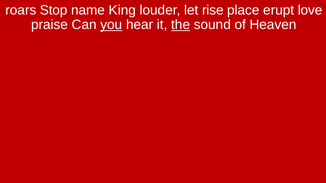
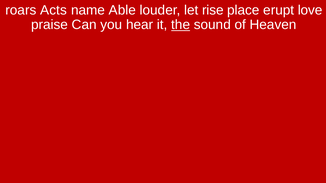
Stop: Stop -> Acts
King: King -> Able
you underline: present -> none
